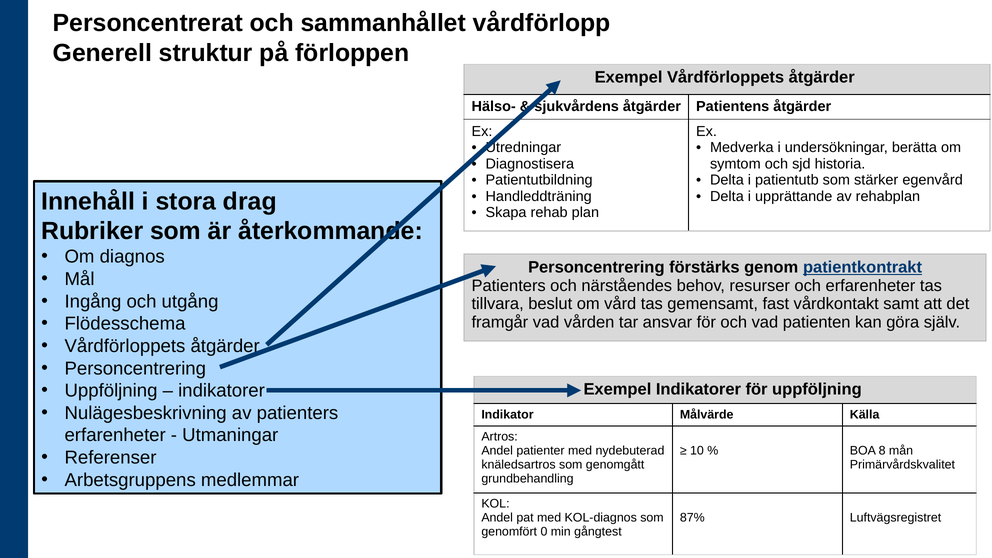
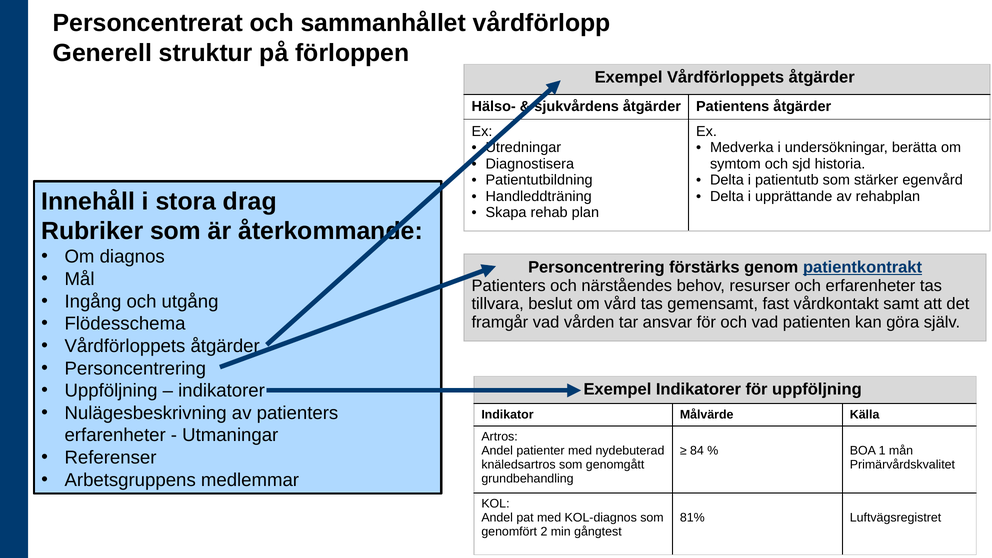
10: 10 -> 84
8: 8 -> 1
87%: 87% -> 81%
0: 0 -> 2
